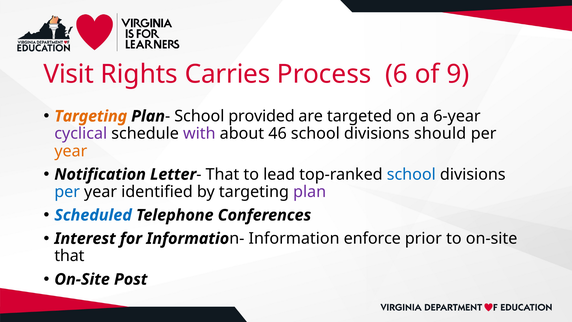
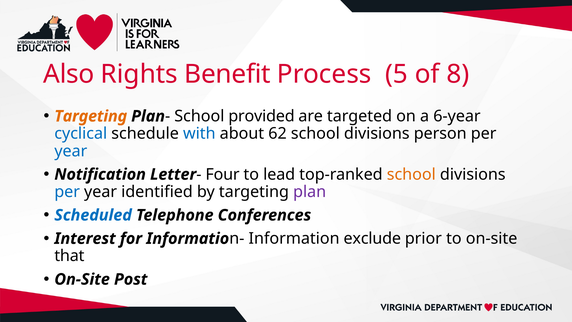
Visit: Visit -> Also
Carries: Carries -> Benefit
6: 6 -> 5
9: 9 -> 8
cyclical colour: purple -> blue
with colour: purple -> blue
46: 46 -> 62
should: should -> person
year at (71, 151) colour: orange -> blue
That at (222, 174): That -> Four
school at (411, 174) colour: blue -> orange
enforce: enforce -> exclude
